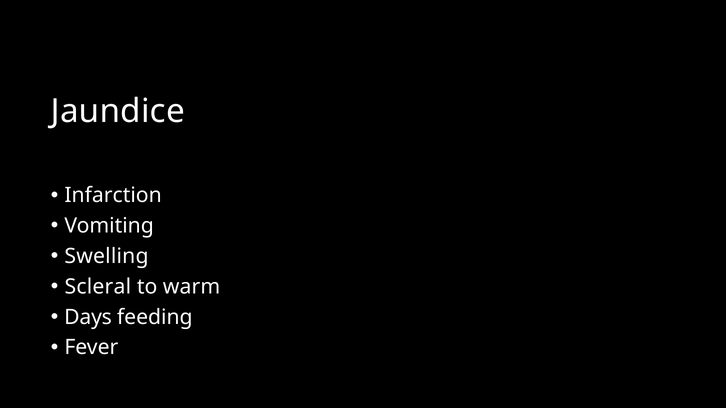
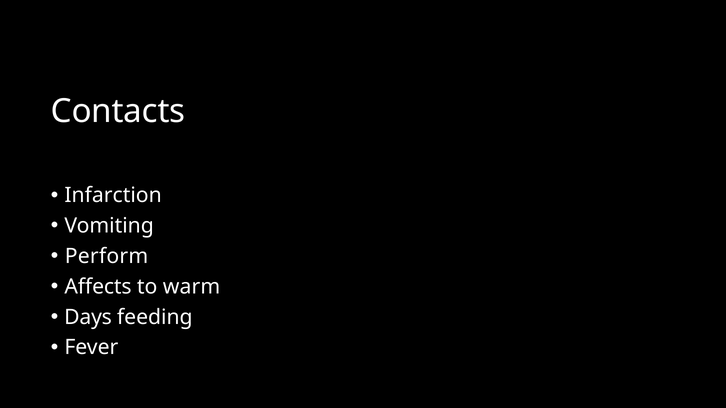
Jaundice: Jaundice -> Contacts
Swelling: Swelling -> Perform
Scleral: Scleral -> Affects
